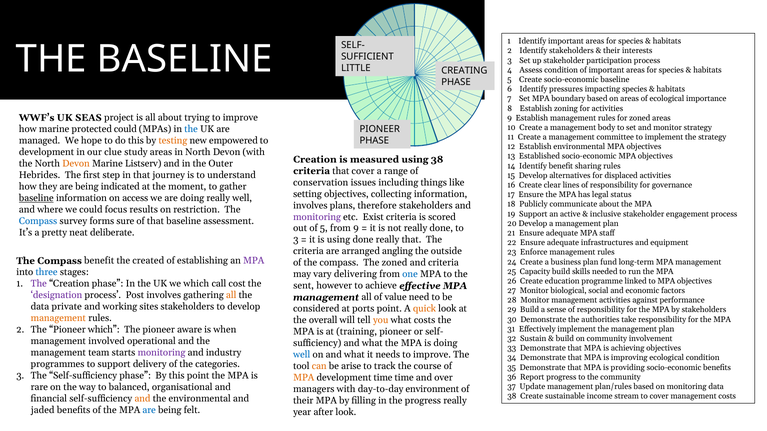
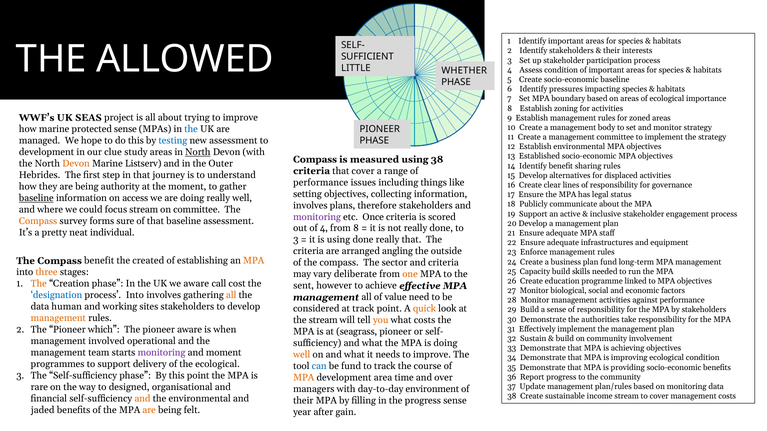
THE BASELINE: BASELINE -> ALLOWED
CREATING: CREATING -> WHETHER
protected could: could -> sense
testing colour: orange -> blue
new empowered: empowered -> assessment
North at (198, 152) underline: none -> present
Creation at (315, 160): Creation -> Compass
conservation at (321, 183): conservation -> performance
indicated: indicated -> authority
focus results: results -> stream
on restriction: restriction -> committee
Exist: Exist -> Once
Compass at (38, 221) colour: blue -> orange
of 5: 5 -> 4
from 9: 9 -> 8
deliberate: deliberate -> individual
MPA at (254, 261) colour: purple -> orange
The zoned: zoned -> sector
three colour: blue -> orange
delivering: delivering -> deliberate
one colour: blue -> orange
The at (39, 284) colour: purple -> orange
we which: which -> aware
designation colour: purple -> blue
process Post: Post -> Into
private: private -> human
at ports: ports -> track
the overall: overall -> stream
training: training -> seagrass
and industry: industry -> moment
well at (302, 355) colour: blue -> orange
the categories: categories -> ecological
can colour: orange -> blue
be arise: arise -> fund
development time: time -> area
balanced: balanced -> designed
progress really: really -> sense
are at (149, 411) colour: blue -> orange
after look: look -> gain
